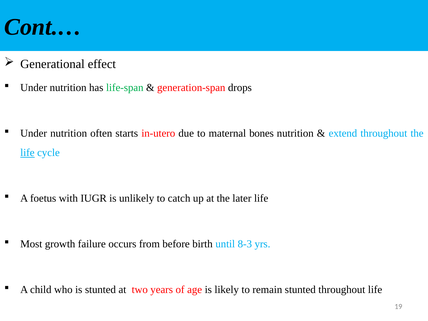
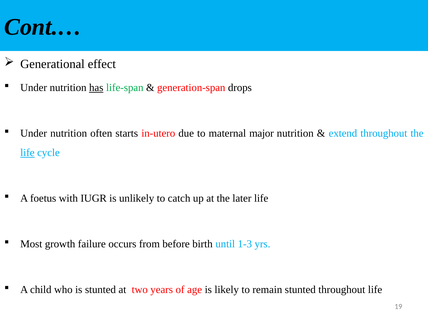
has underline: none -> present
bones: bones -> major
8-3: 8-3 -> 1-3
